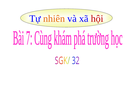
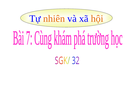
hội colour: red -> orange
